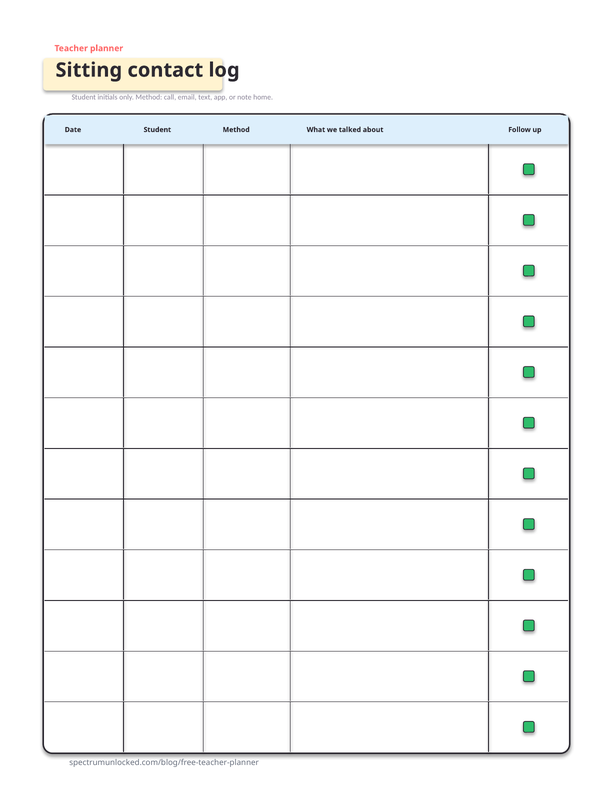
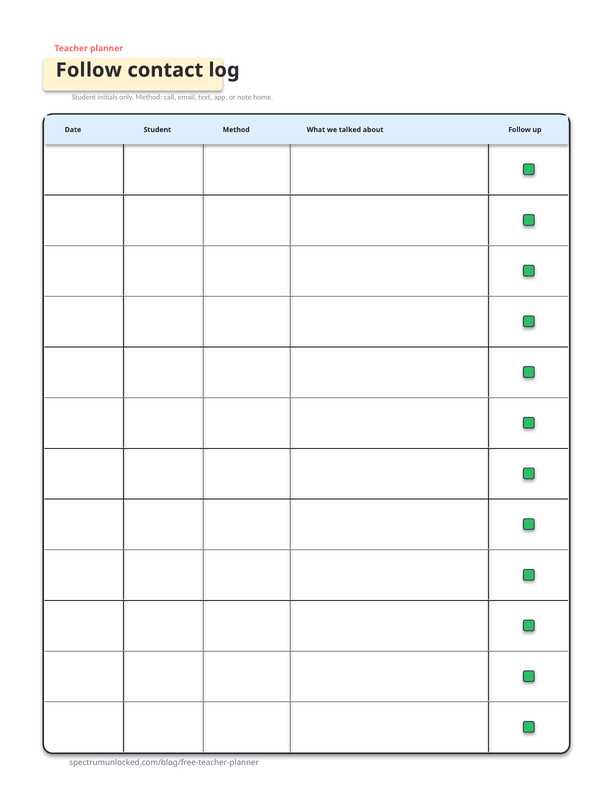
Sitting at (89, 70): Sitting -> Follow
